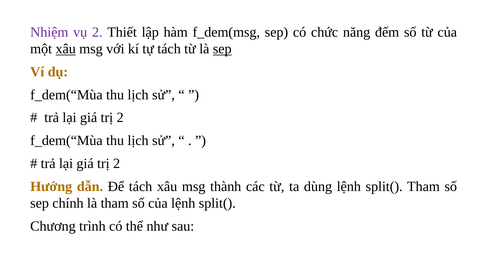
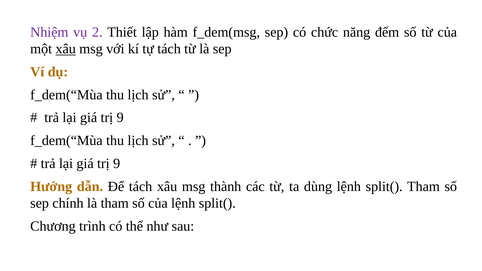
sep at (222, 49) underline: present -> none
2 at (120, 118): 2 -> 9
2 at (117, 164): 2 -> 9
